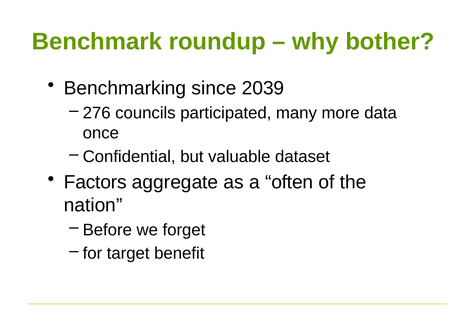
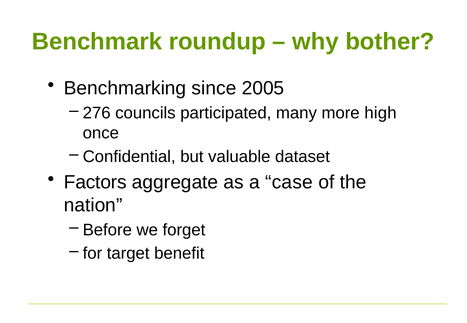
2039: 2039 -> 2005
data: data -> high
often: often -> case
